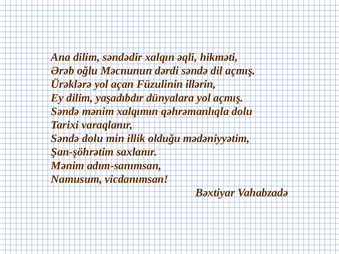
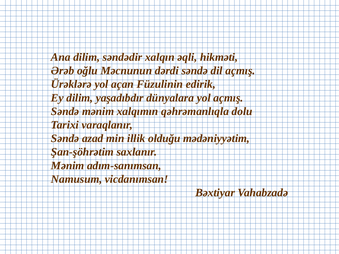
illərin: illərin -> edirik
Səndə dolu: dolu -> azad
